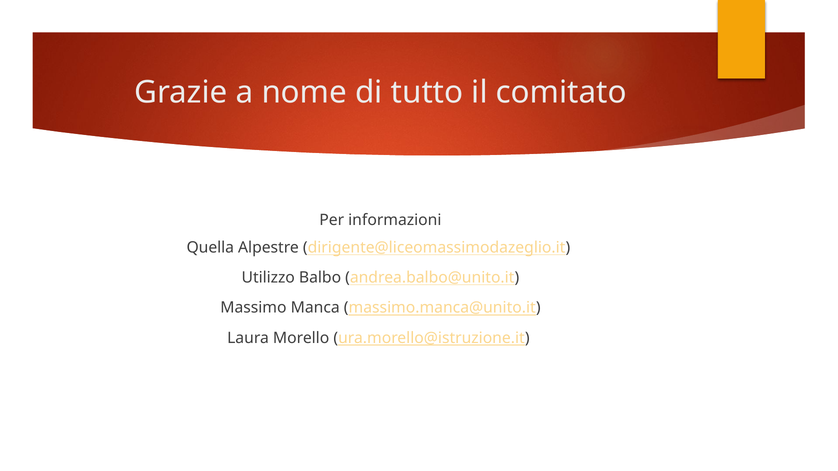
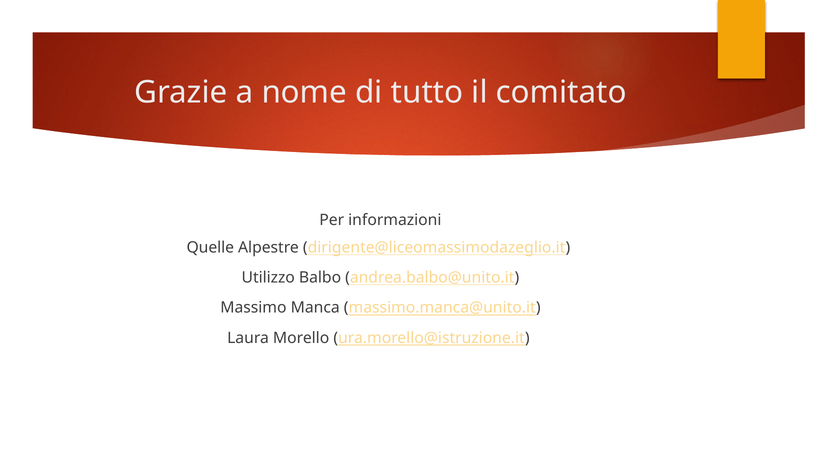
Quella: Quella -> Quelle
